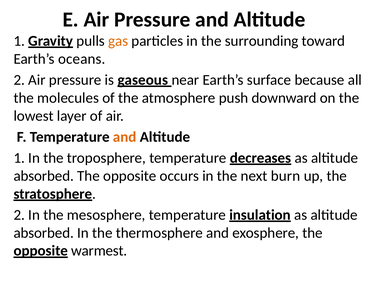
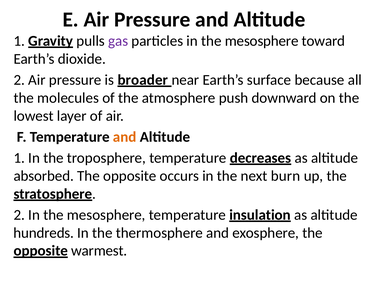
gas colour: orange -> purple
particles in the surrounding: surrounding -> mesosphere
oceans: oceans -> dioxide
gaseous: gaseous -> broader
absorbed at (44, 233): absorbed -> hundreds
